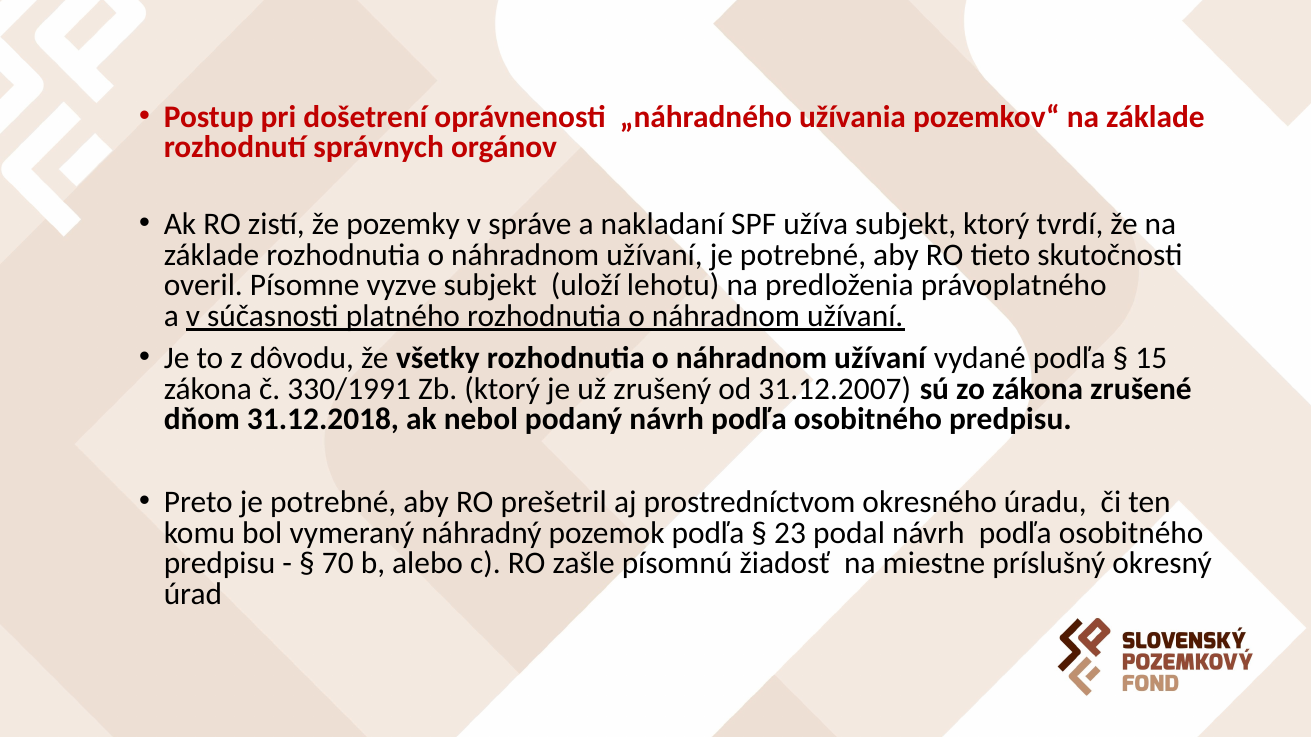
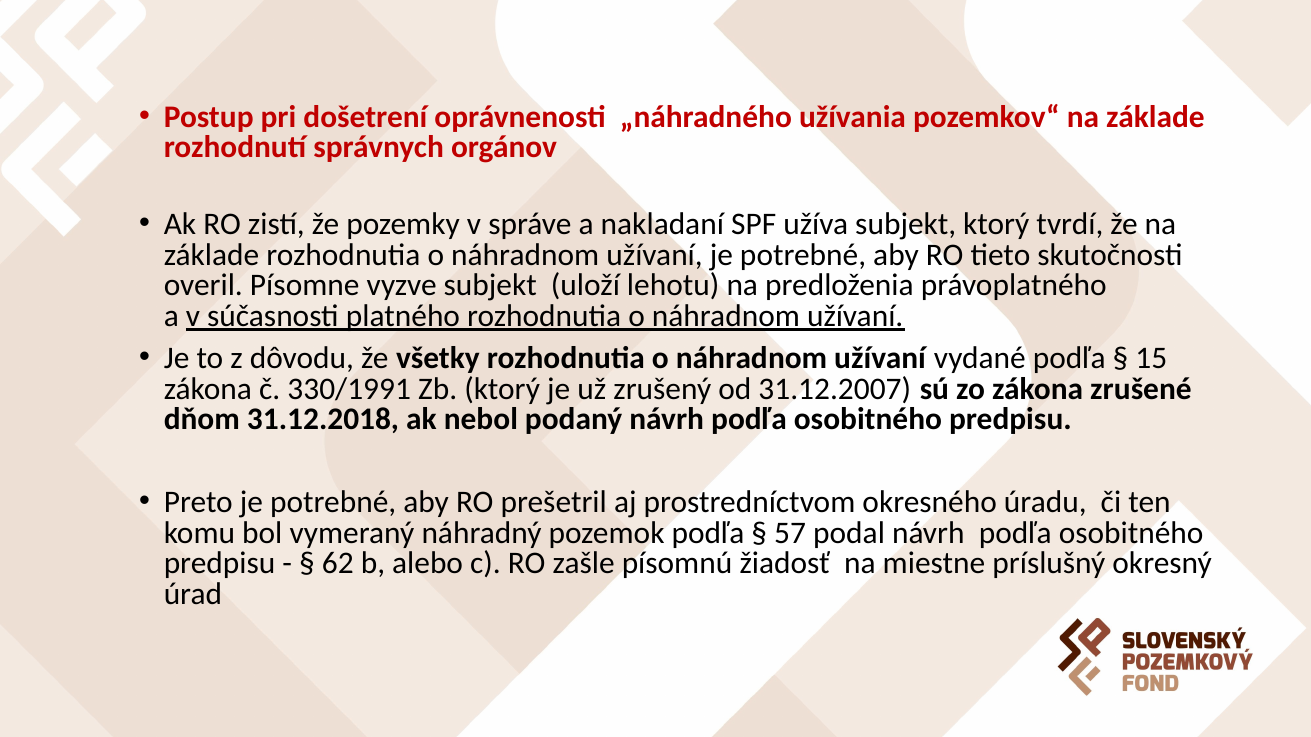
23: 23 -> 57
70: 70 -> 62
